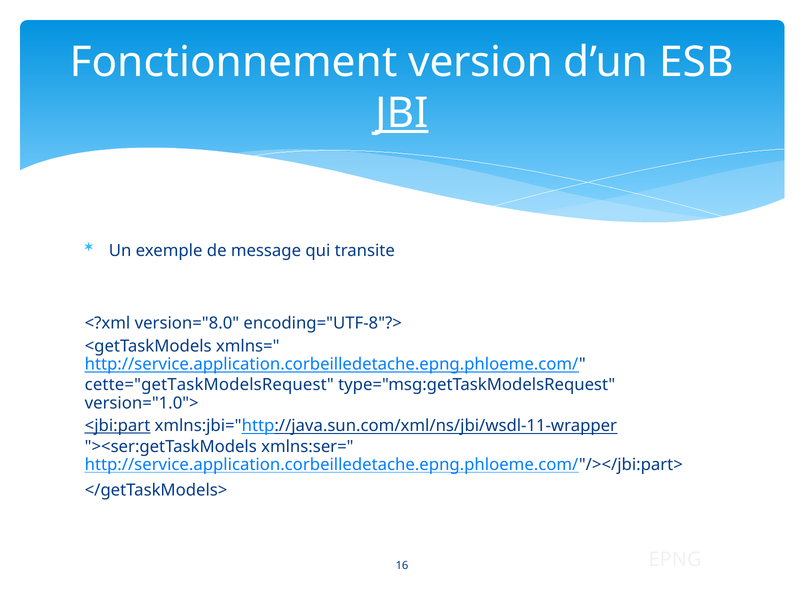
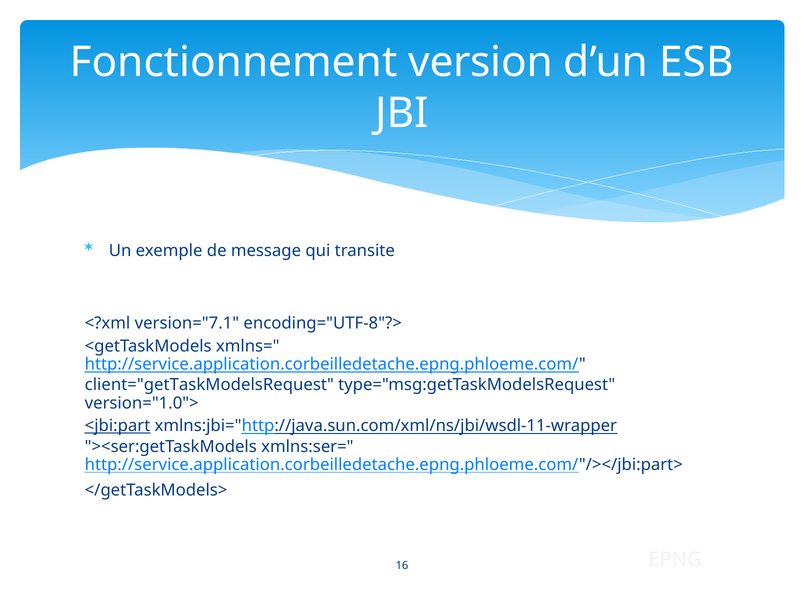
JBI underline: present -> none
version="8.0: version="8.0 -> version="7.1
cette="getTaskModelsRequest: cette="getTaskModelsRequest -> client="getTaskModelsRequest
